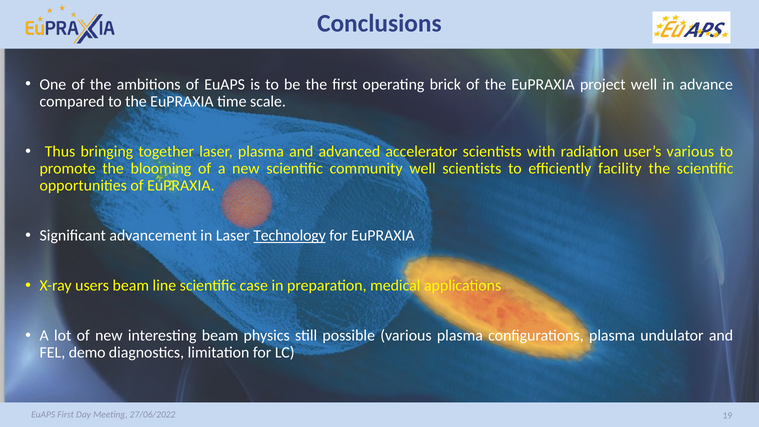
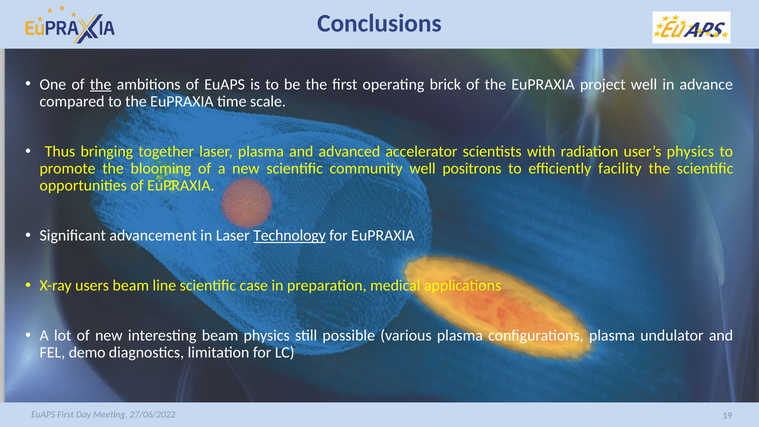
the at (101, 84) underline: none -> present
user’s various: various -> physics
well scientists: scientists -> positrons
